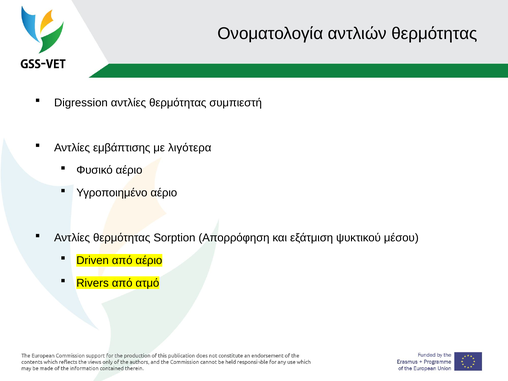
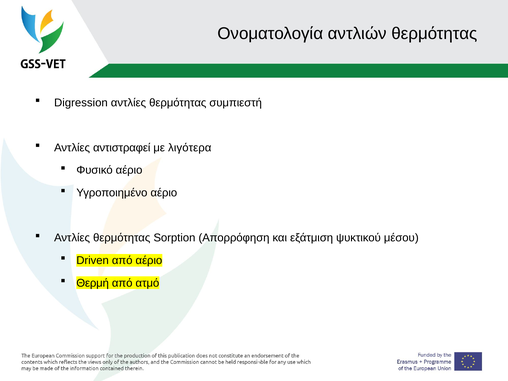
εμβάπτισης: εμβάπτισης -> αντιστραφεί
Rivers: Rivers -> Θερμή
